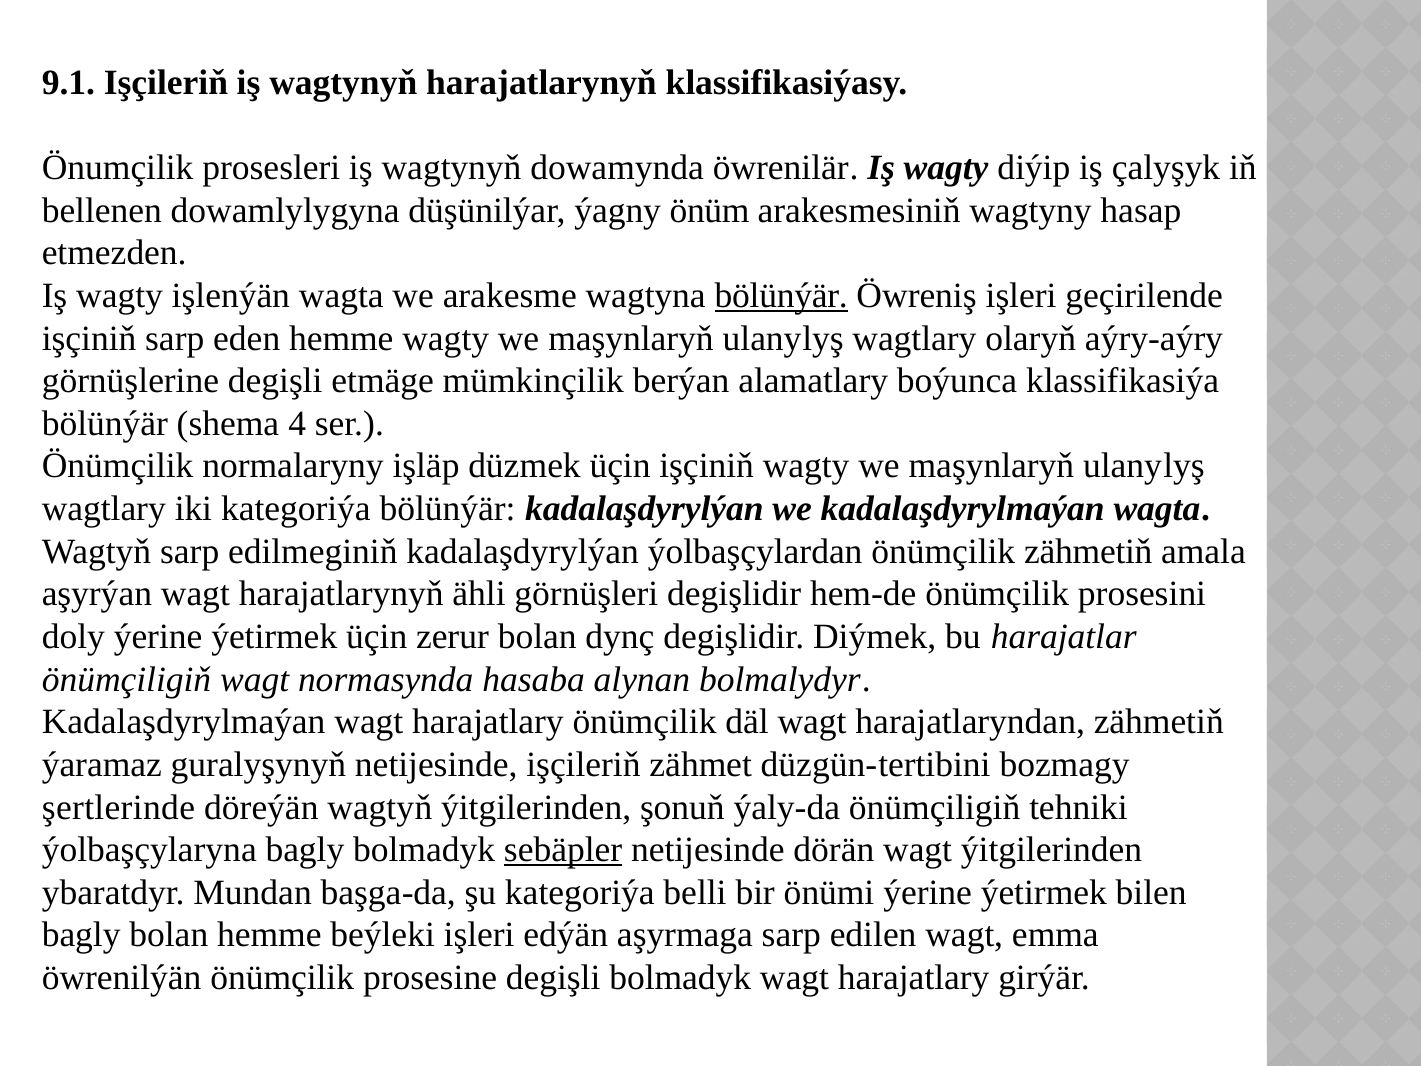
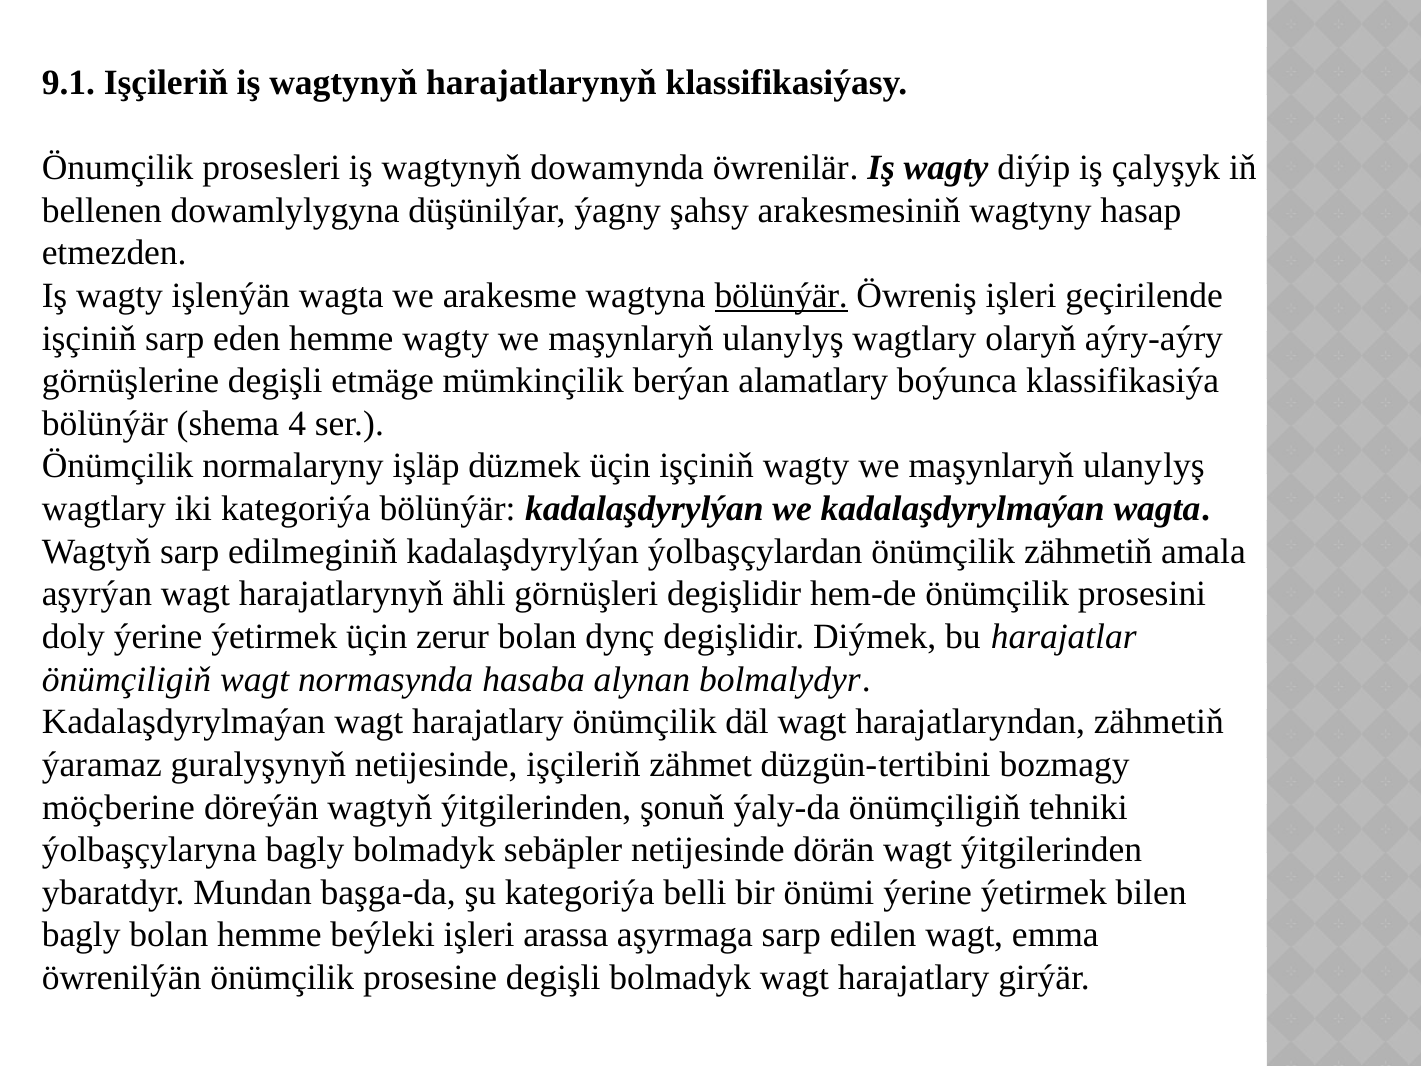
önüm: önüm -> şahsy
şertlerinde: şertlerinde -> möçberine
sebäpler underline: present -> none
edýän: edýän -> arassa
